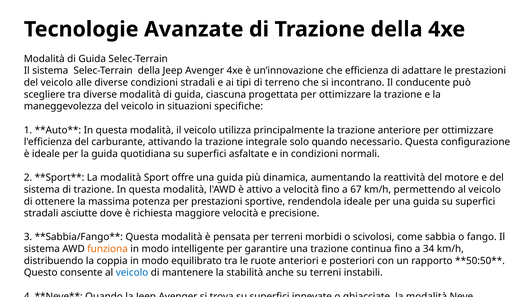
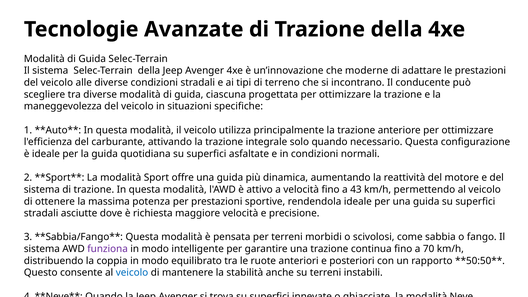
efficienza: efficienza -> moderne
67: 67 -> 43
funziona colour: orange -> purple
34: 34 -> 70
